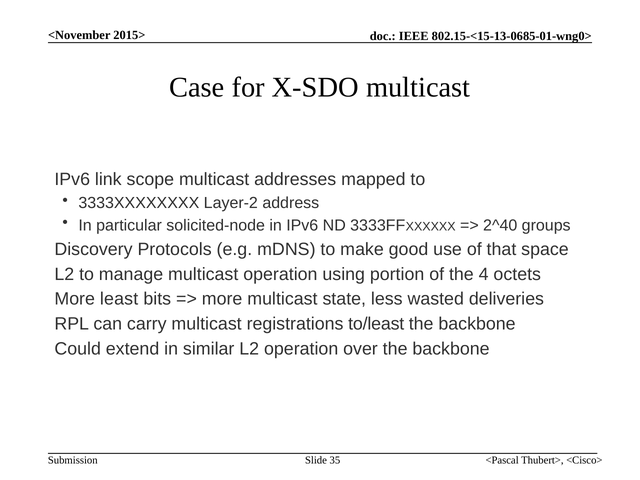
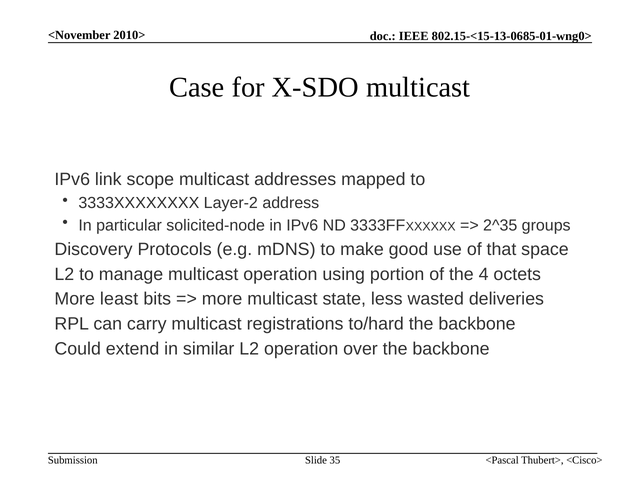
2015>: 2015> -> 2010>
2^40: 2^40 -> 2^35
to/least: to/least -> to/hard
